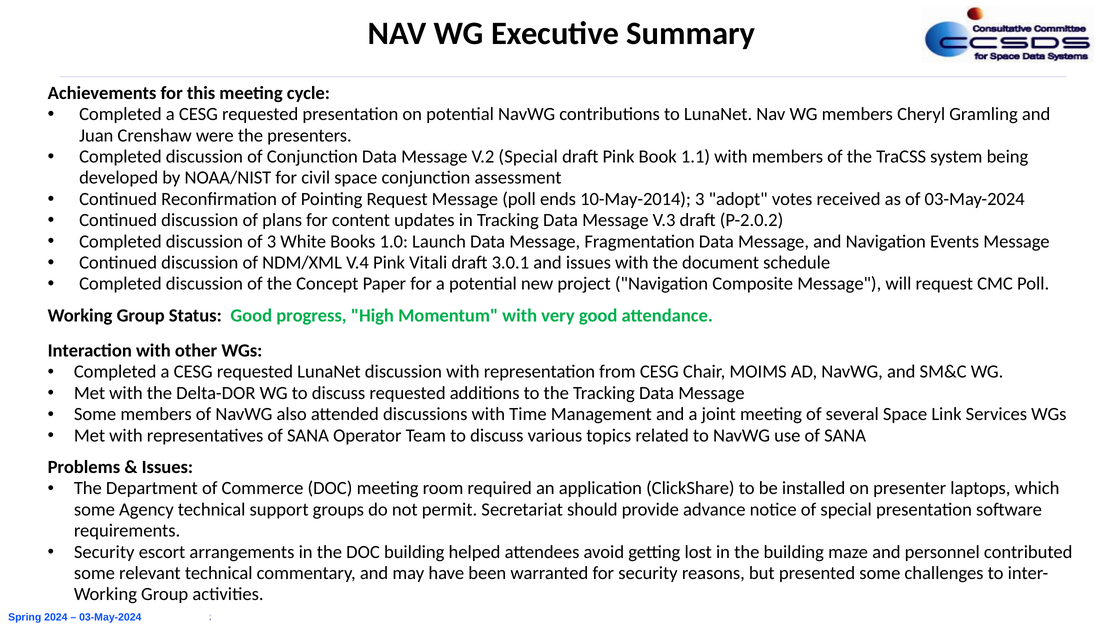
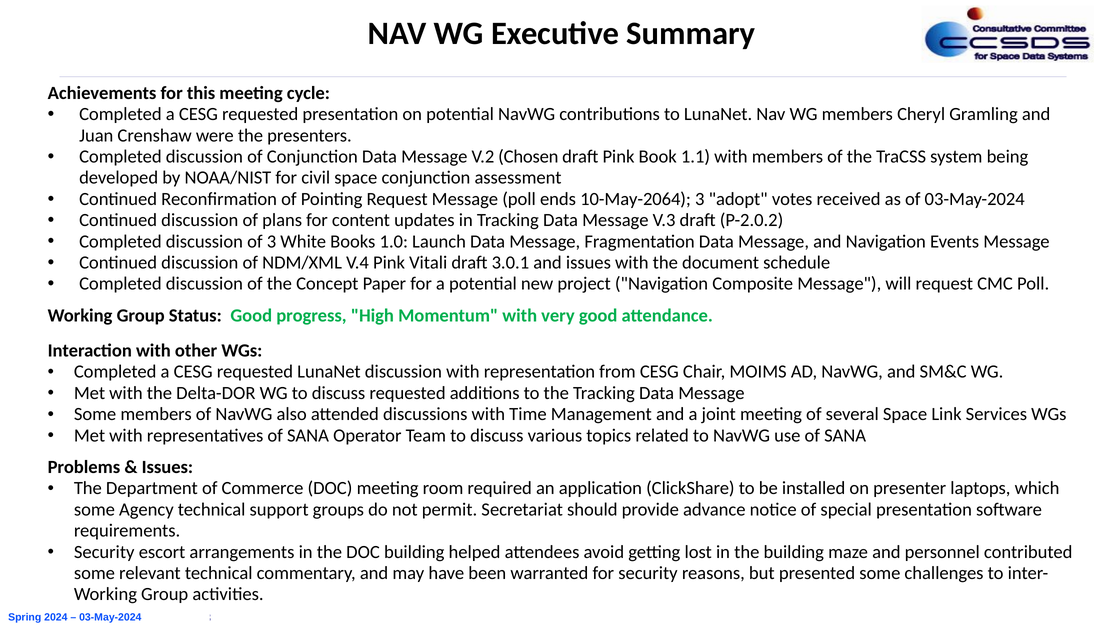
V.2 Special: Special -> Chosen
10-May-2014: 10-May-2014 -> 10-May-2064
